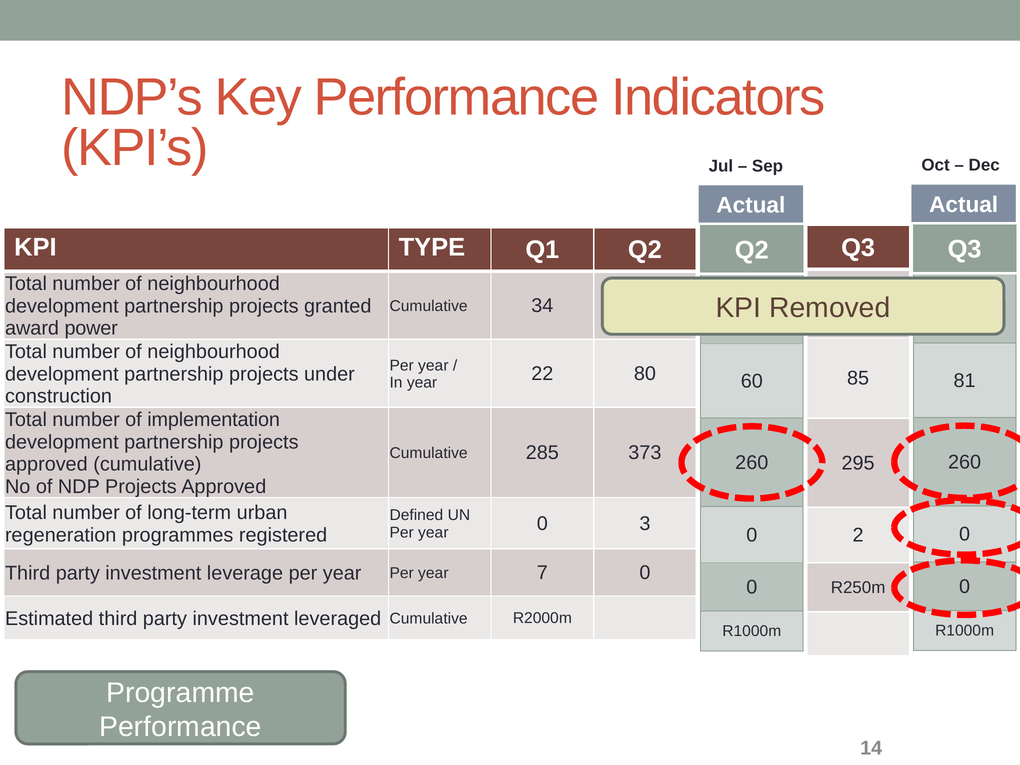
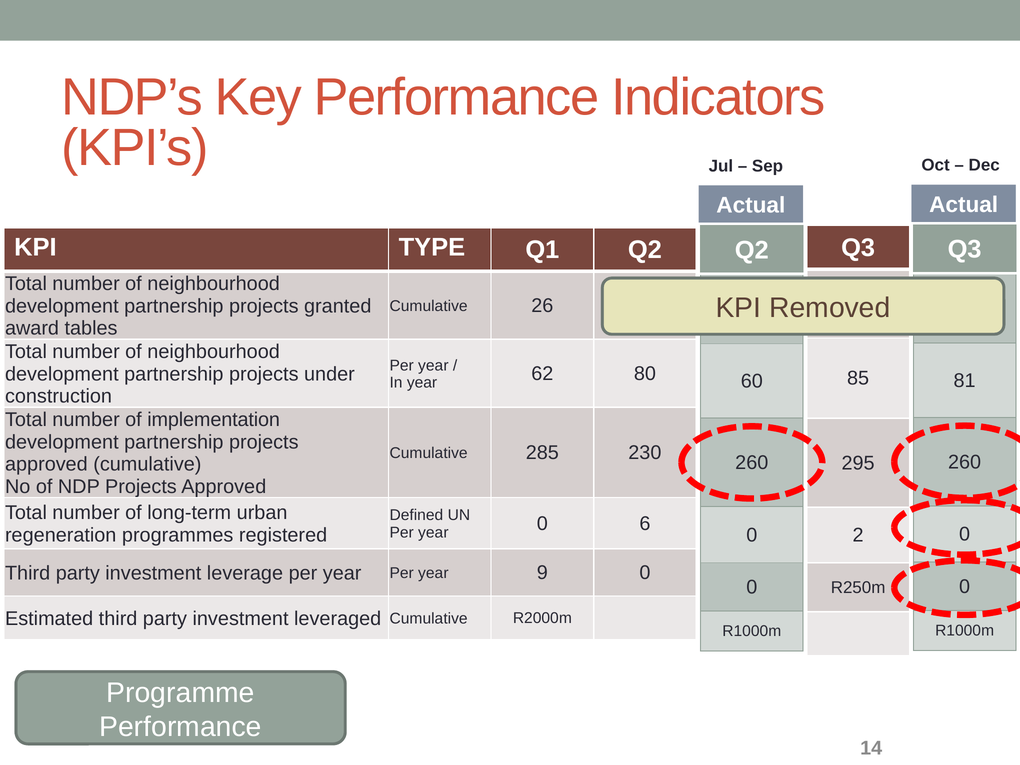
34: 34 -> 26
power: power -> tables
22: 22 -> 62
373: 373 -> 230
3: 3 -> 6
7: 7 -> 9
